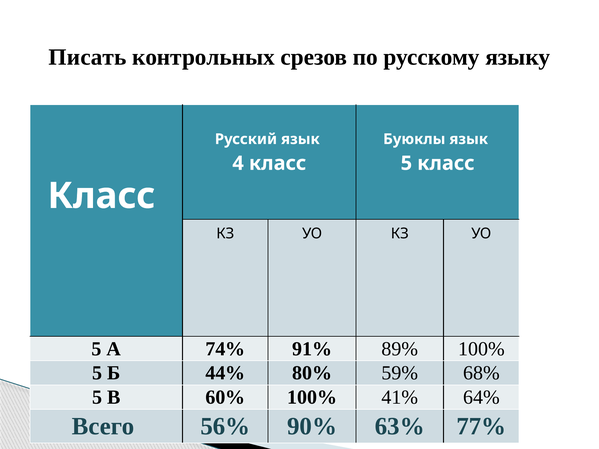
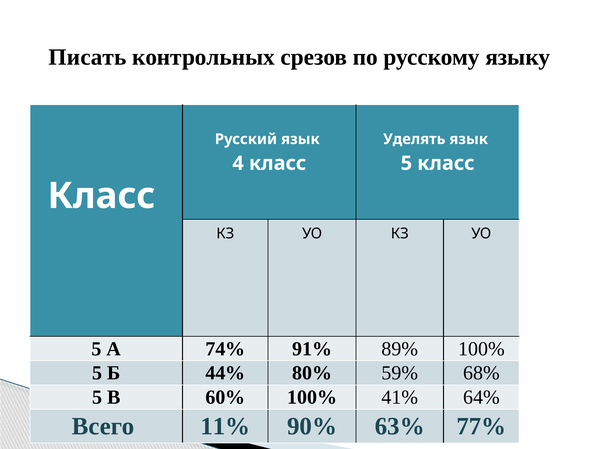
Буюклы: Буюклы -> Уделять
56%: 56% -> 11%
